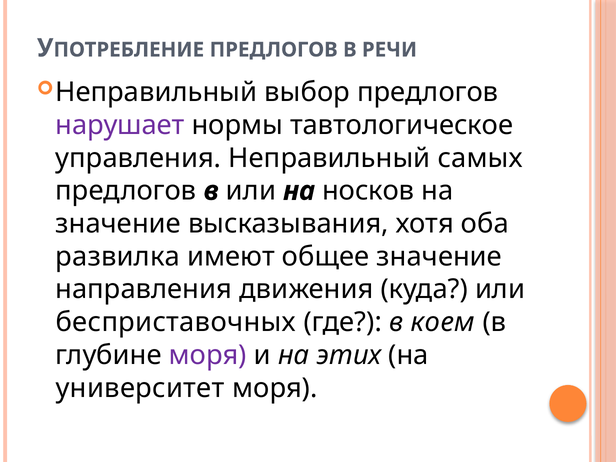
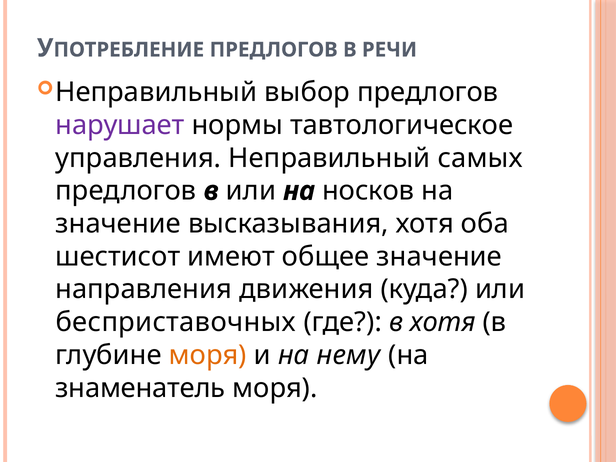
развилка: развилка -> шестисот
в коем: коем -> хотя
моря at (208, 355) colour: purple -> orange
этих: этих -> нему
университет: университет -> знаменатель
